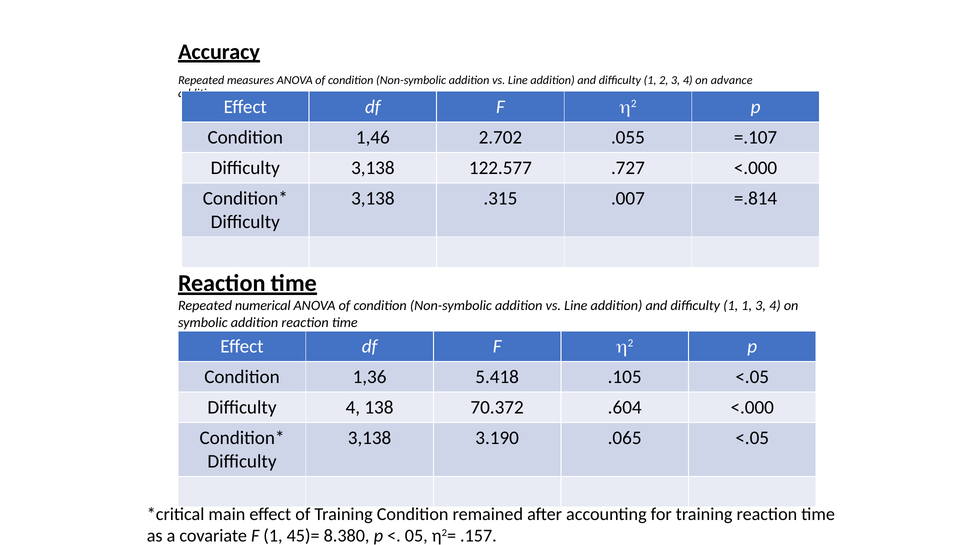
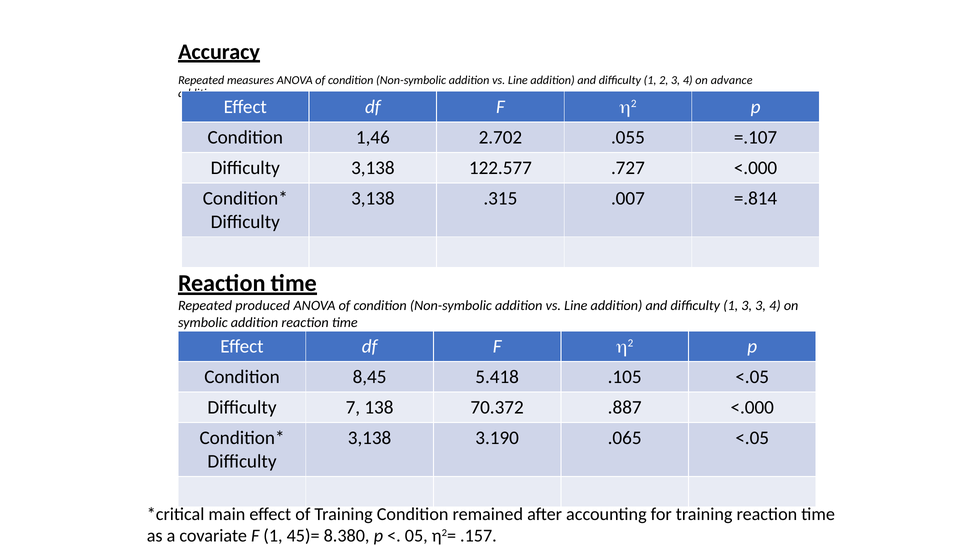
numerical: numerical -> produced
1 1: 1 -> 3
1,36: 1,36 -> 8,45
Difficulty 4: 4 -> 7
.604: .604 -> .887
